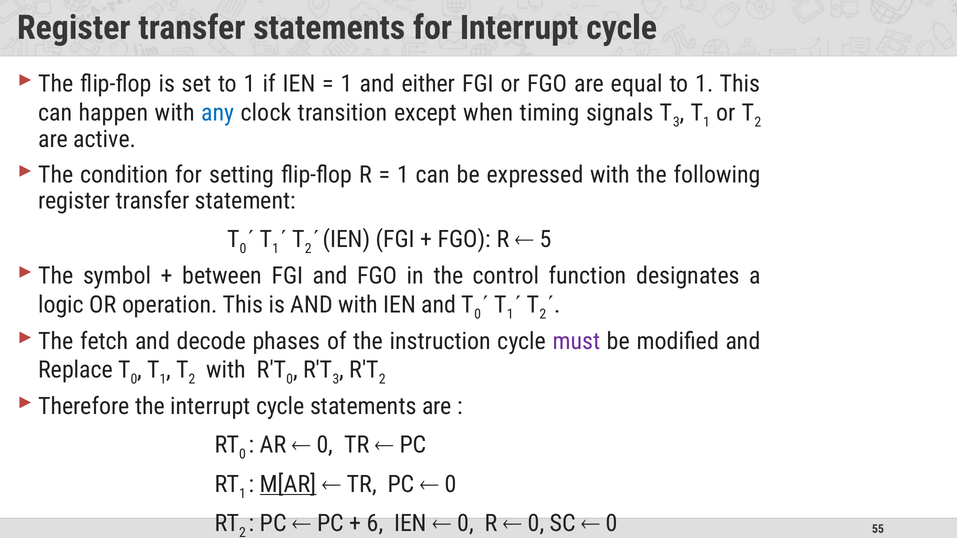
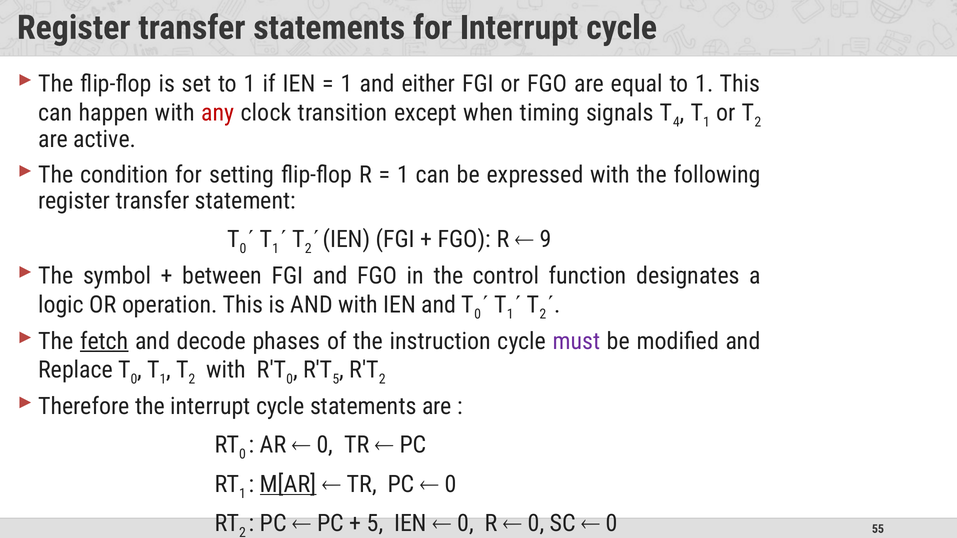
any colour: blue -> red
3 at (676, 122): 3 -> 4
5: 5 -> 9
fetch underline: none -> present
3 at (336, 379): 3 -> 5
6 at (375, 524): 6 -> 5
